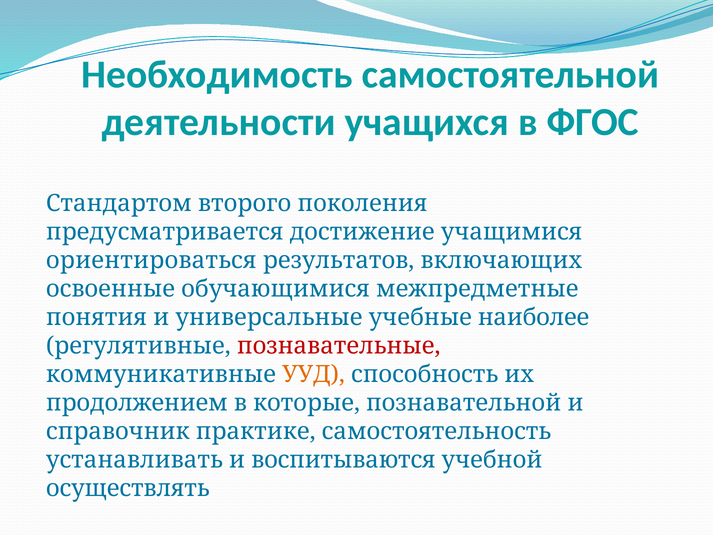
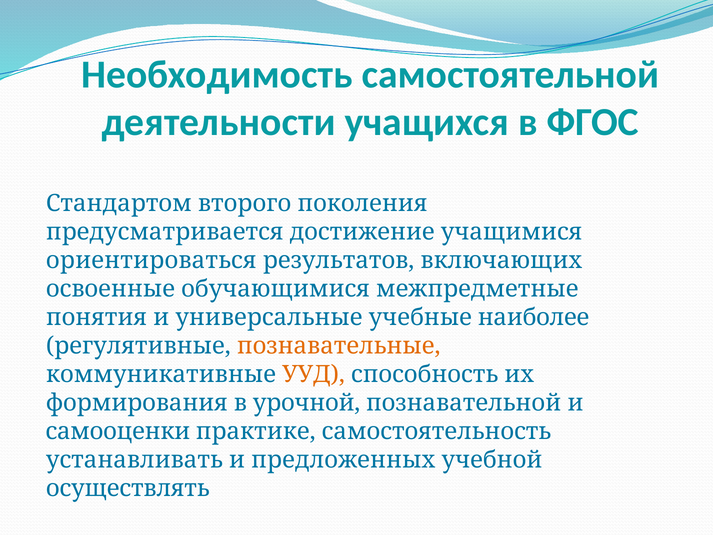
познавательные colour: red -> orange
продолжением: продолжением -> формирования
которые: которые -> урочной
справочник: справочник -> самооценки
воспитываются: воспитываются -> предложенных
